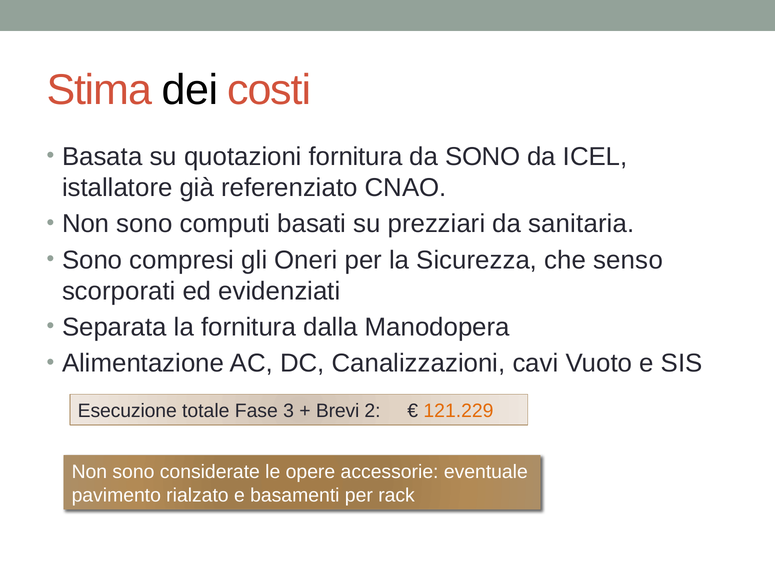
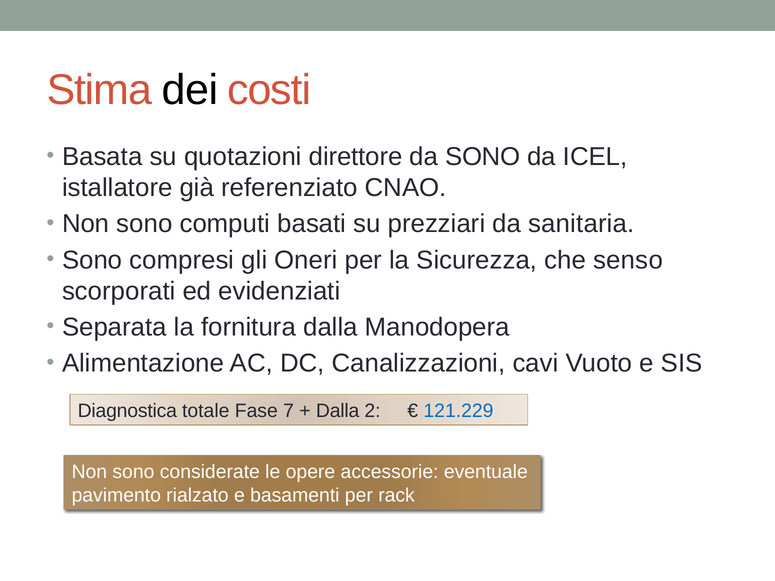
quotazioni fornitura: fornitura -> direttore
Esecuzione: Esecuzione -> Diagnostica
3: 3 -> 7
Brevi at (338, 411): Brevi -> Dalla
121.229 colour: orange -> blue
